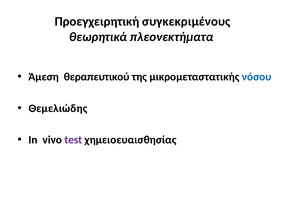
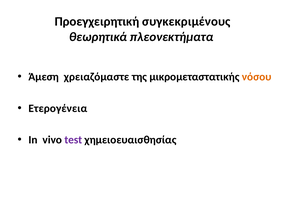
θεραπευτικού: θεραπευτικού -> χρειαζόμαστε
νόσου colour: blue -> orange
Θεμελιώδης: Θεμελιώδης -> Ετερογένεια
